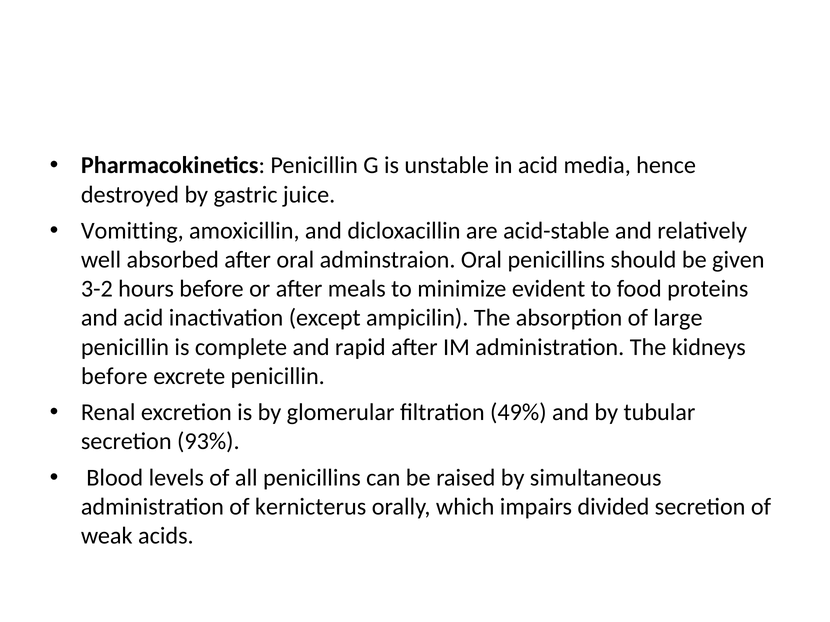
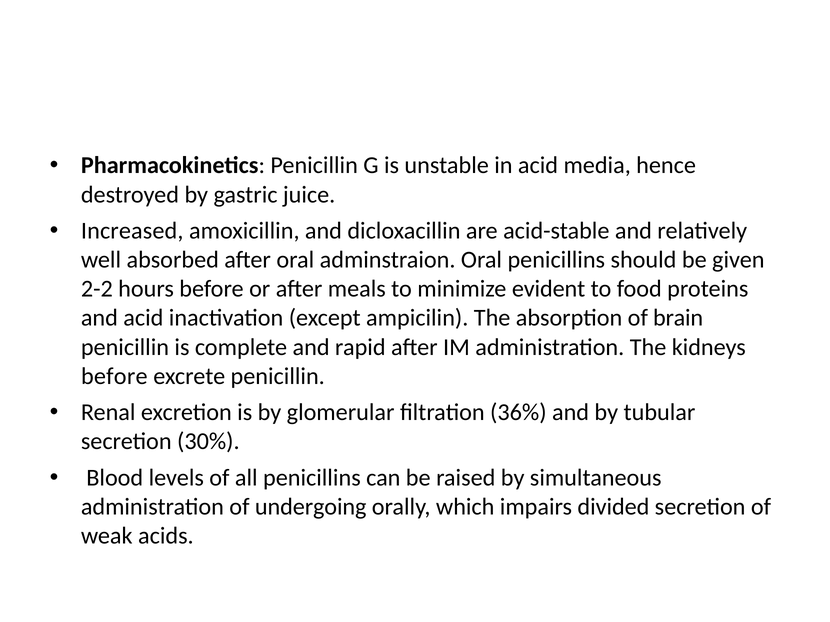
Vomitting: Vomitting -> Increased
3-2: 3-2 -> 2-2
large: large -> brain
49%: 49% -> 36%
93%: 93% -> 30%
kernicterus: kernicterus -> undergoing
